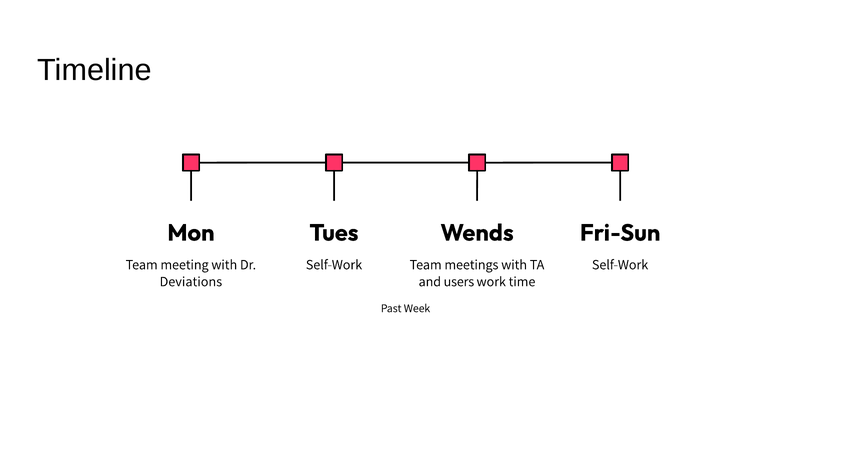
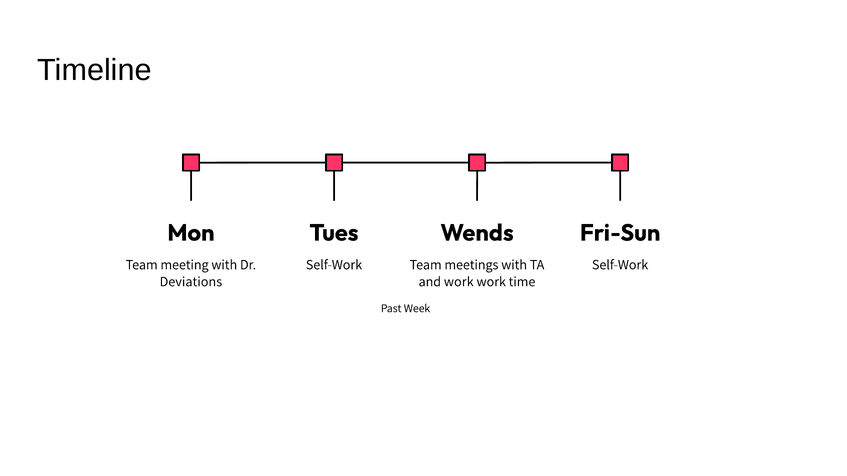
and users: users -> work
